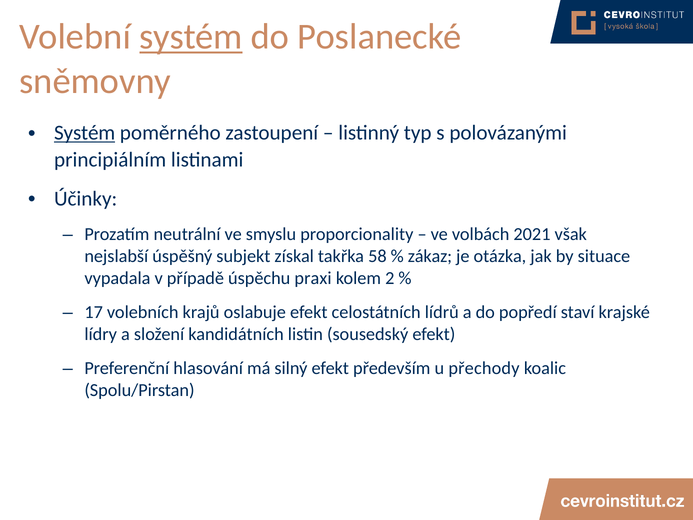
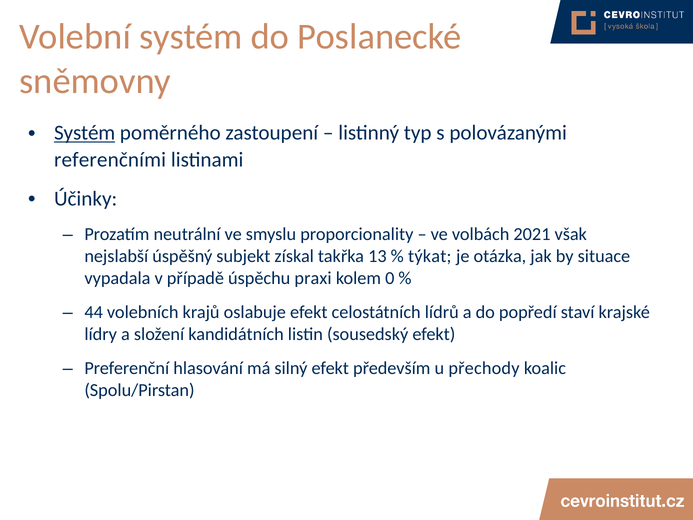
systém at (191, 37) underline: present -> none
principiálním: principiálním -> referenčními
58: 58 -> 13
zákaz: zákaz -> týkat
2: 2 -> 0
17: 17 -> 44
